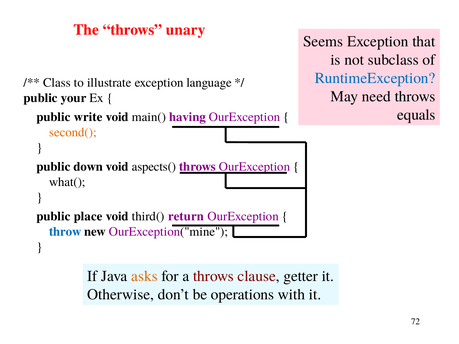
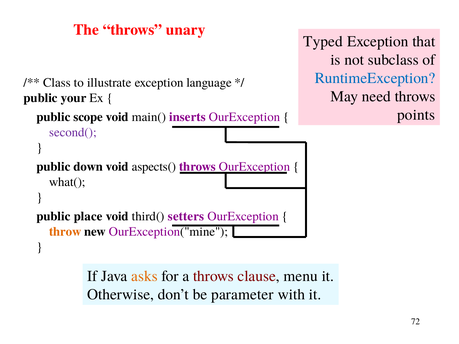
Seems: Seems -> Typed
equals: equals -> points
write: write -> scope
having: having -> inserts
second( colour: orange -> purple
return: return -> setters
throw colour: blue -> orange
getter: getter -> menu
operations: operations -> parameter
